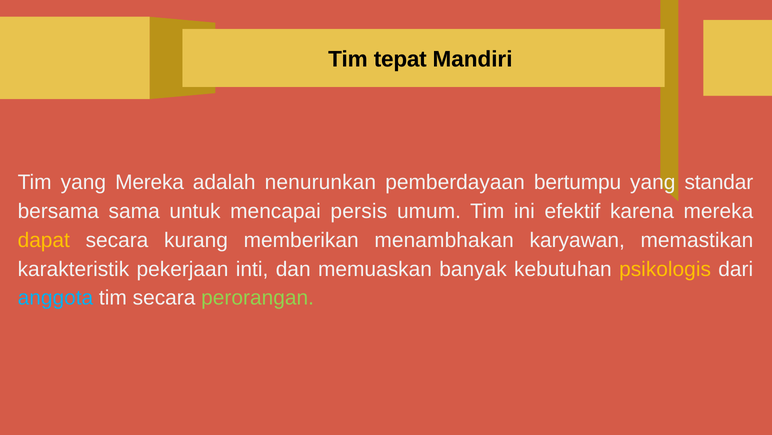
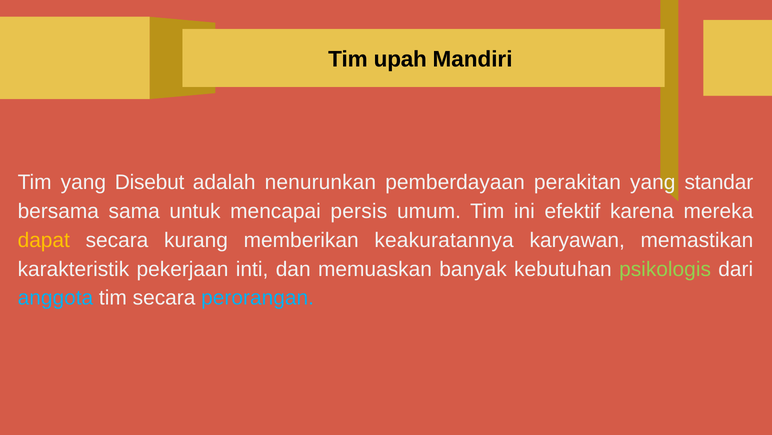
tepat: tepat -> upah
yang Mereka: Mereka -> Disebut
bertumpu: bertumpu -> perakitan
menambhakan: menambhakan -> keakuratannya
psikologis colour: yellow -> light green
perorangan colour: light green -> light blue
